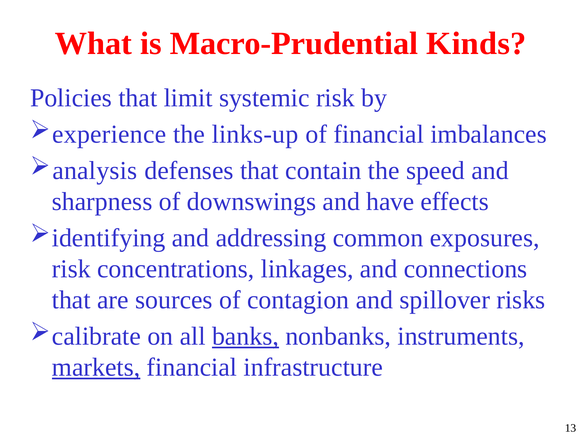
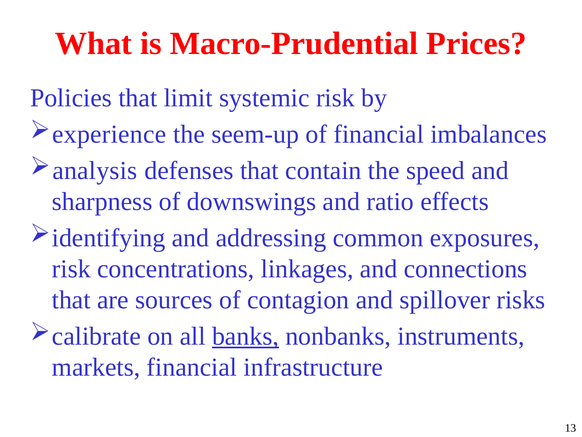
Kinds: Kinds -> Prices
links-up: links-up -> seem-up
have: have -> ratio
markets underline: present -> none
